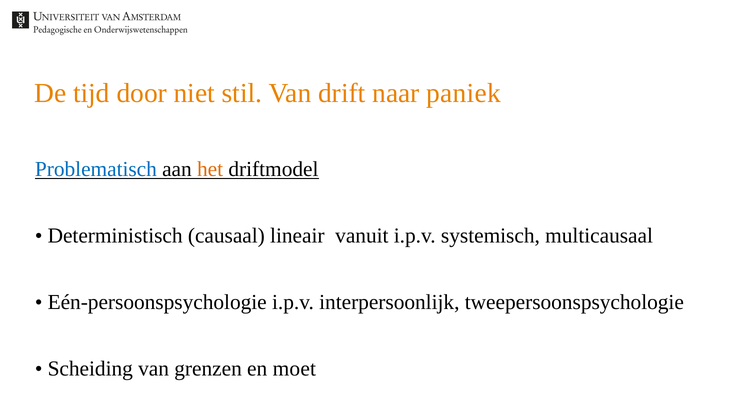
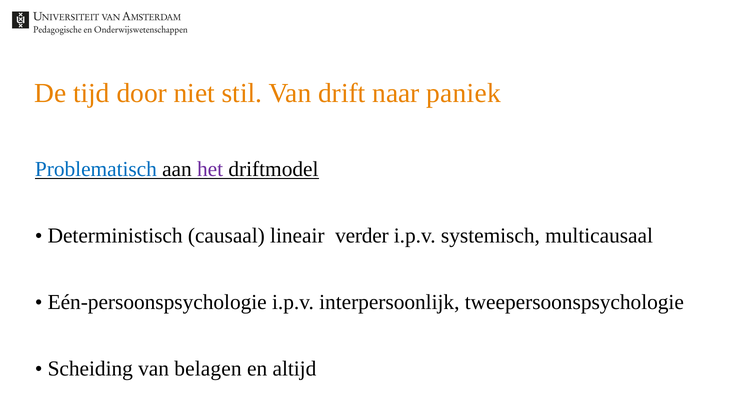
het colour: orange -> purple
vanuit: vanuit -> verder
grenzen: grenzen -> belagen
moet: moet -> altijd
